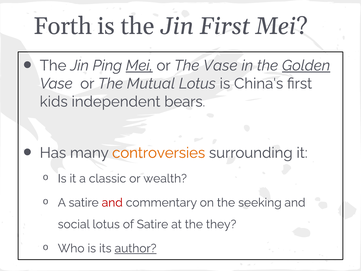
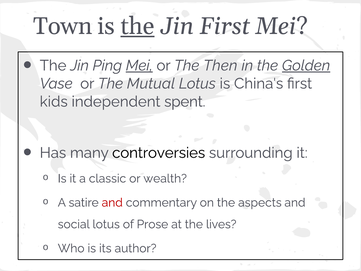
Forth: Forth -> Town
the at (138, 26) underline: none -> present
The Vase: Vase -> Then
bears: bears -> spent
controversies colour: orange -> black
seeking: seeking -> aspects
of Satire: Satire -> Prose
they: they -> lives
author underline: present -> none
